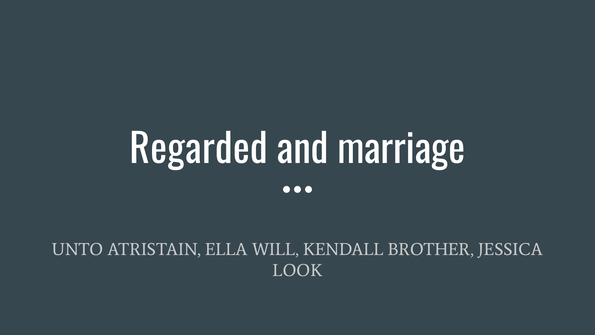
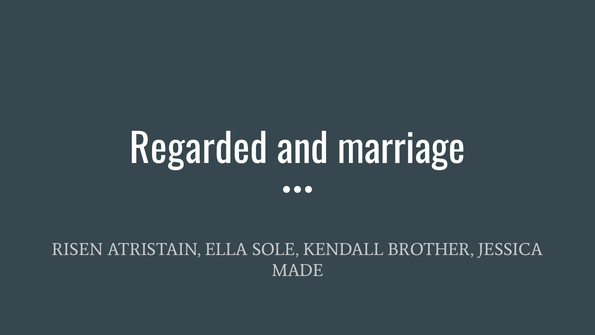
UNTO: UNTO -> RISEN
WILL: WILL -> SOLE
LOOK: LOOK -> MADE
